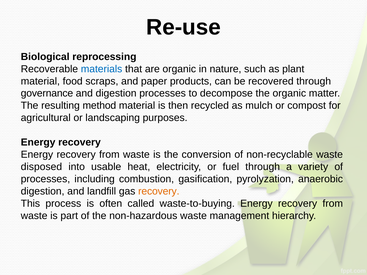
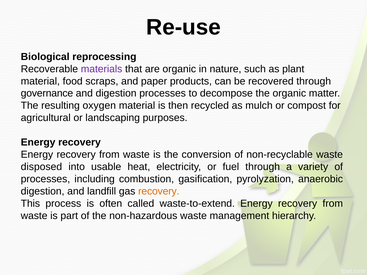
materials colour: blue -> purple
method: method -> oxygen
waste-to-buying: waste-to-buying -> waste-to-extend
